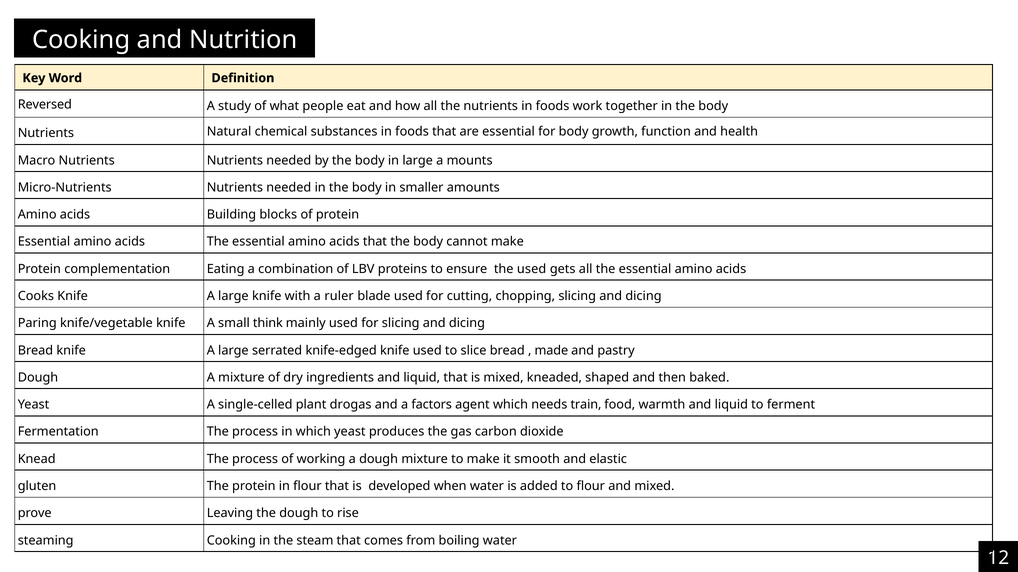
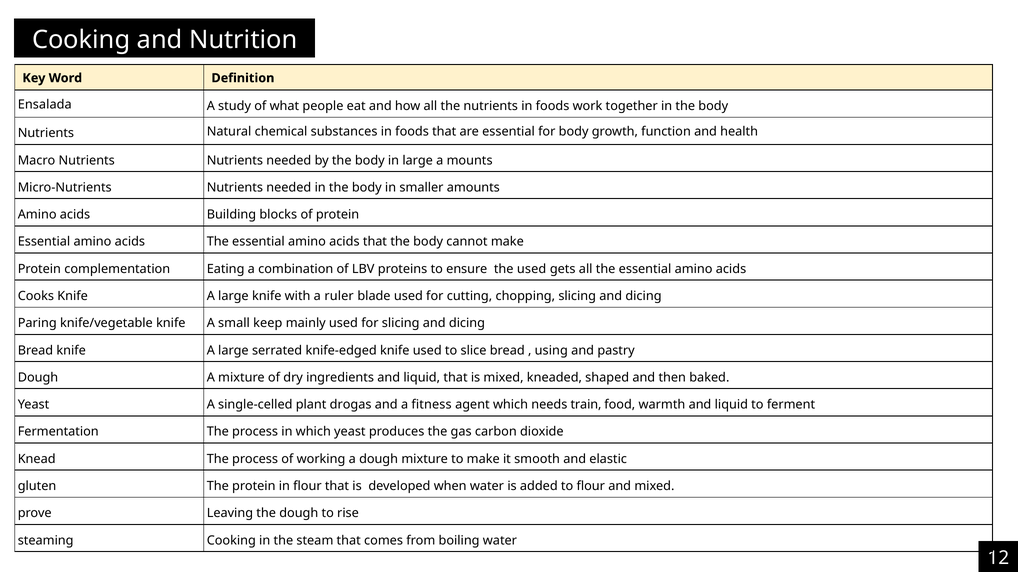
Reversed: Reversed -> Ensalada
think: think -> keep
made: made -> using
factors: factors -> fitness
